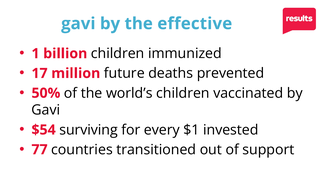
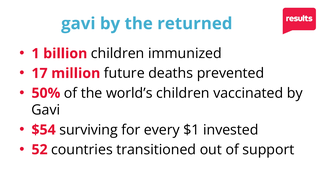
effective: effective -> returned
77: 77 -> 52
